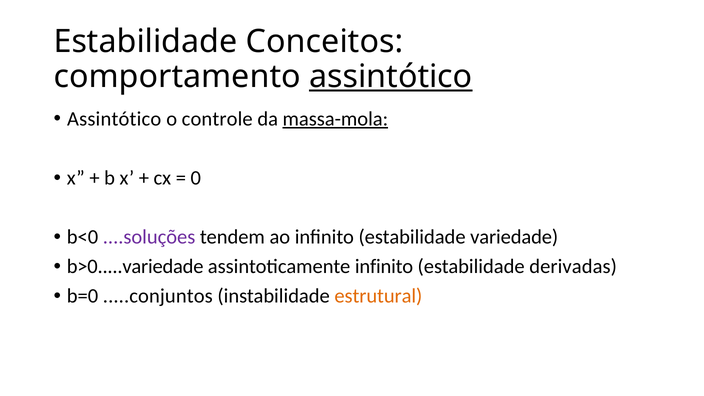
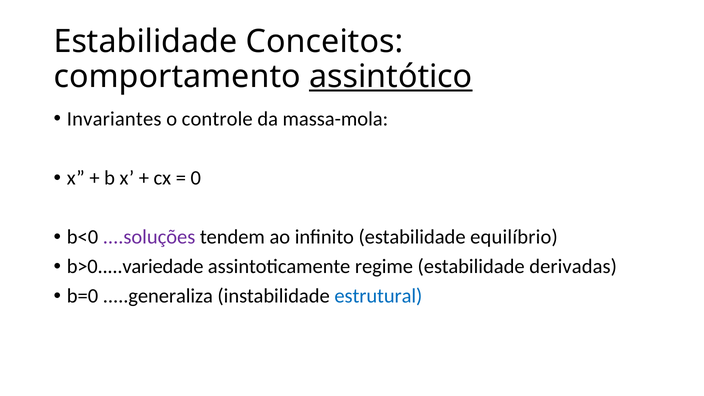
Assintótico at (114, 119): Assintótico -> Invariantes
massa-mola underline: present -> none
variedade: variedade -> equilíbrio
assintoticamente infinito: infinito -> regime
.....conjuntos: .....conjuntos -> .....generaliza
estrutural colour: orange -> blue
